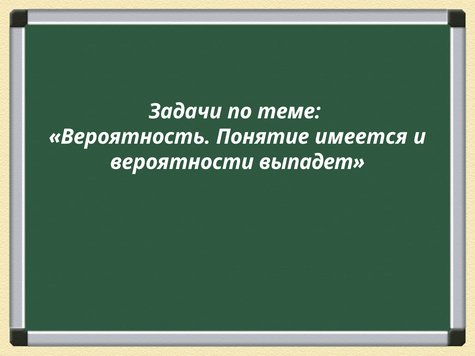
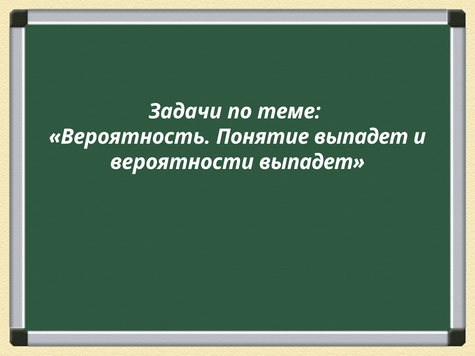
Понятие имеется: имеется -> выпадет
